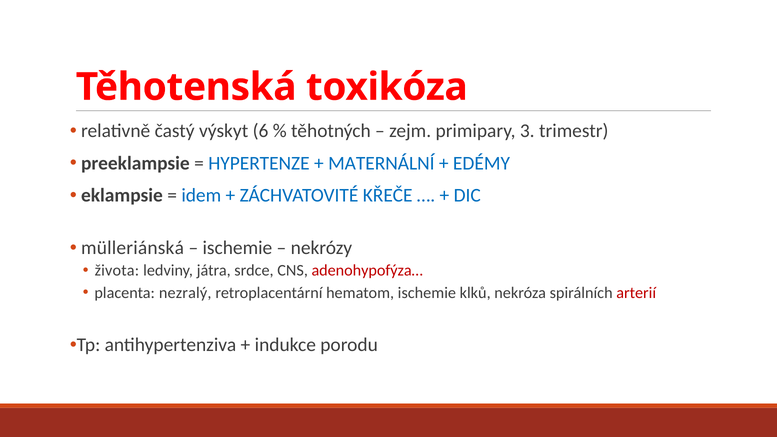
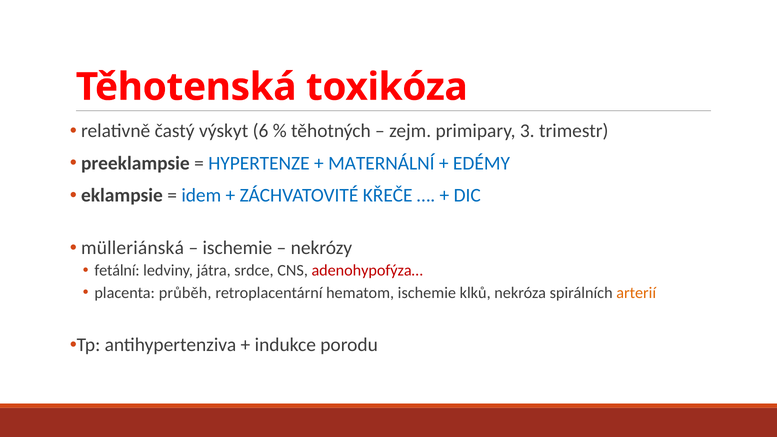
života: života -> fetální
nezralý: nezralý -> průběh
arterií colour: red -> orange
